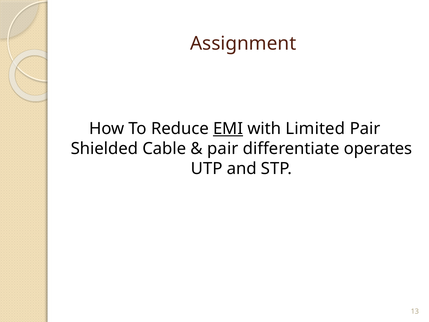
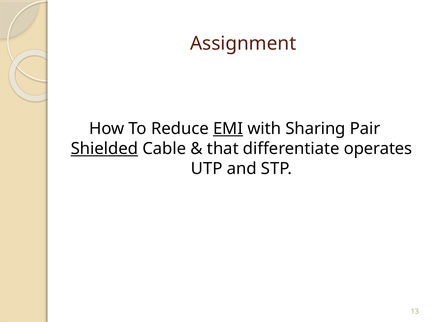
Limited: Limited -> Sharing
Shielded underline: none -> present
pair at (223, 148): pair -> that
